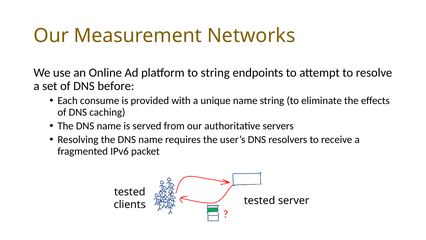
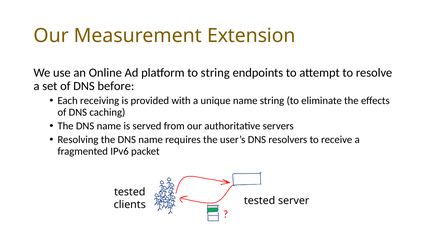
Networks: Networks -> Extension
consume: consume -> receiving
